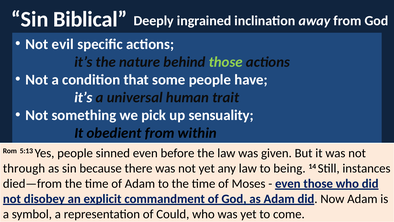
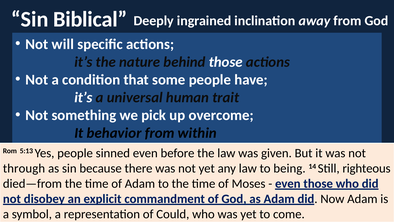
evil: evil -> will
those at (226, 62) colour: light green -> white
sensuality: sensuality -> overcome
obedient: obedient -> behavior
instances: instances -> righteous
